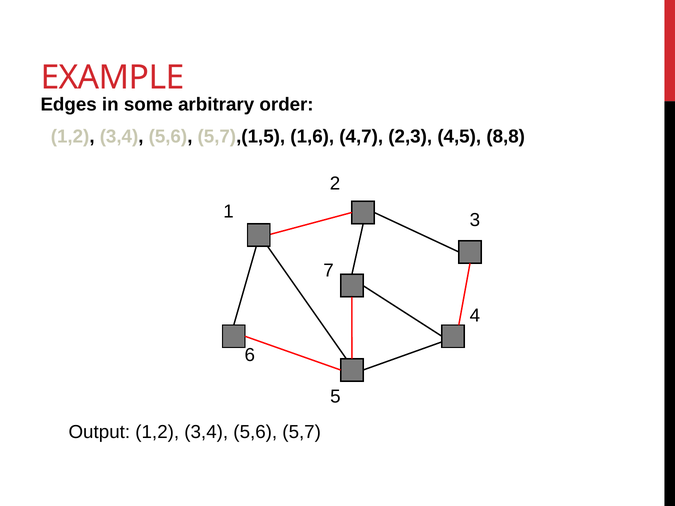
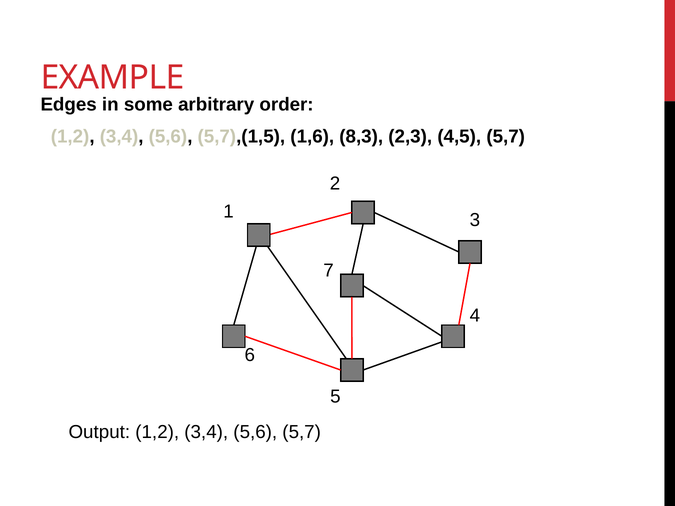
4,7: 4,7 -> 8,3
4,5 8,8: 8,8 -> 5,7
